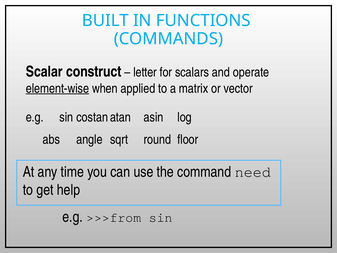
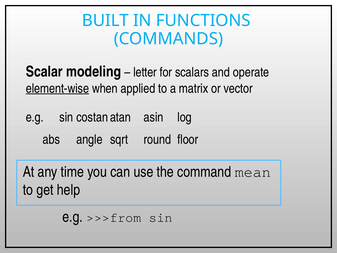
construct: construct -> modeling
need: need -> mean
